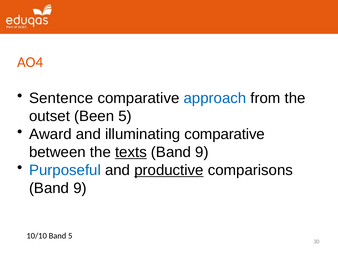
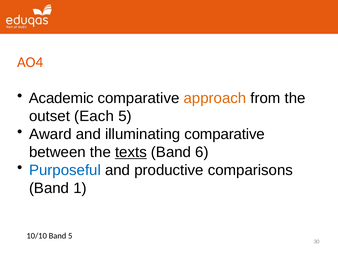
Sentence: Sentence -> Academic
approach colour: blue -> orange
Been: Been -> Each
9 at (202, 153): 9 -> 6
productive underline: present -> none
9 at (80, 189): 9 -> 1
